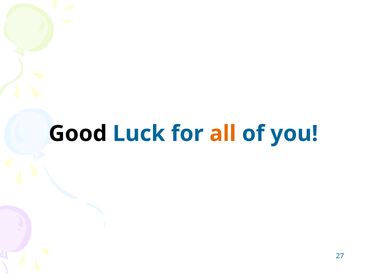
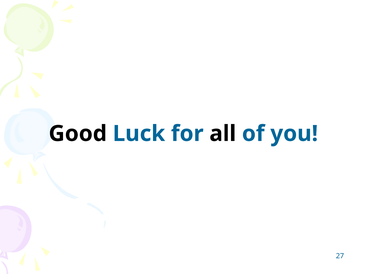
all colour: orange -> black
